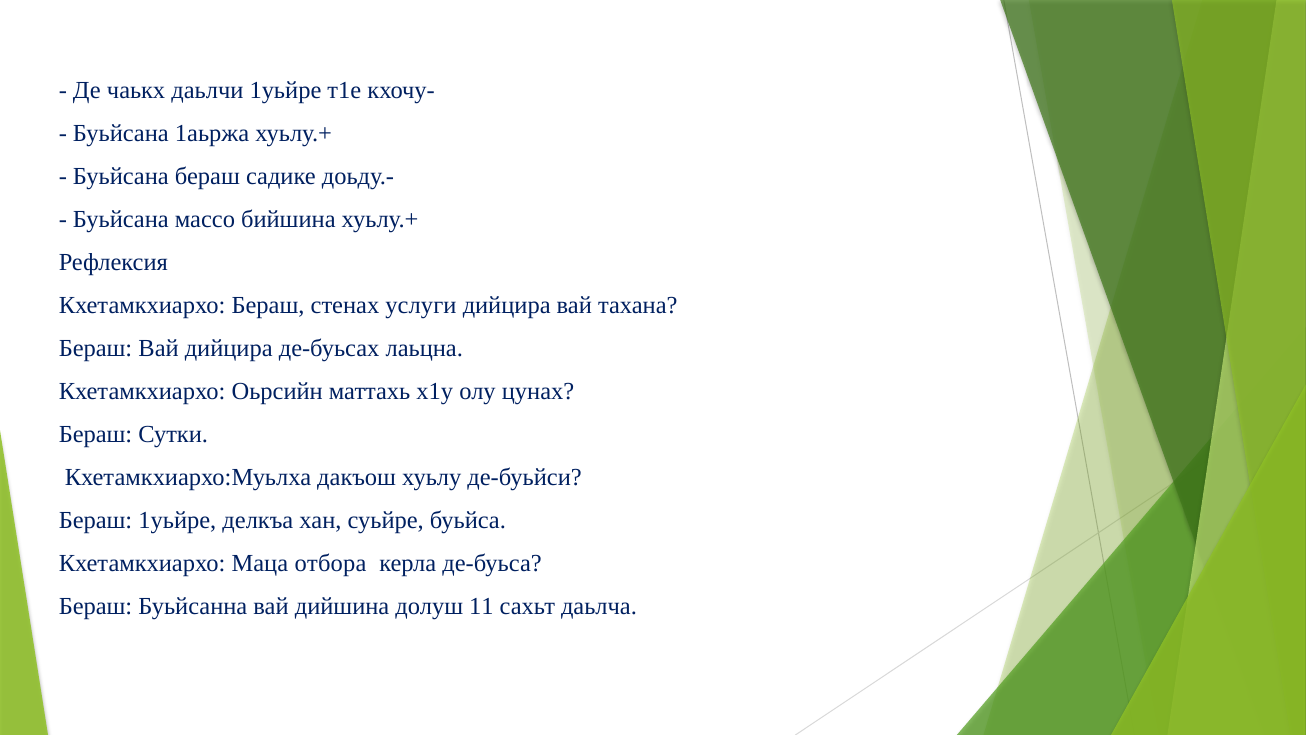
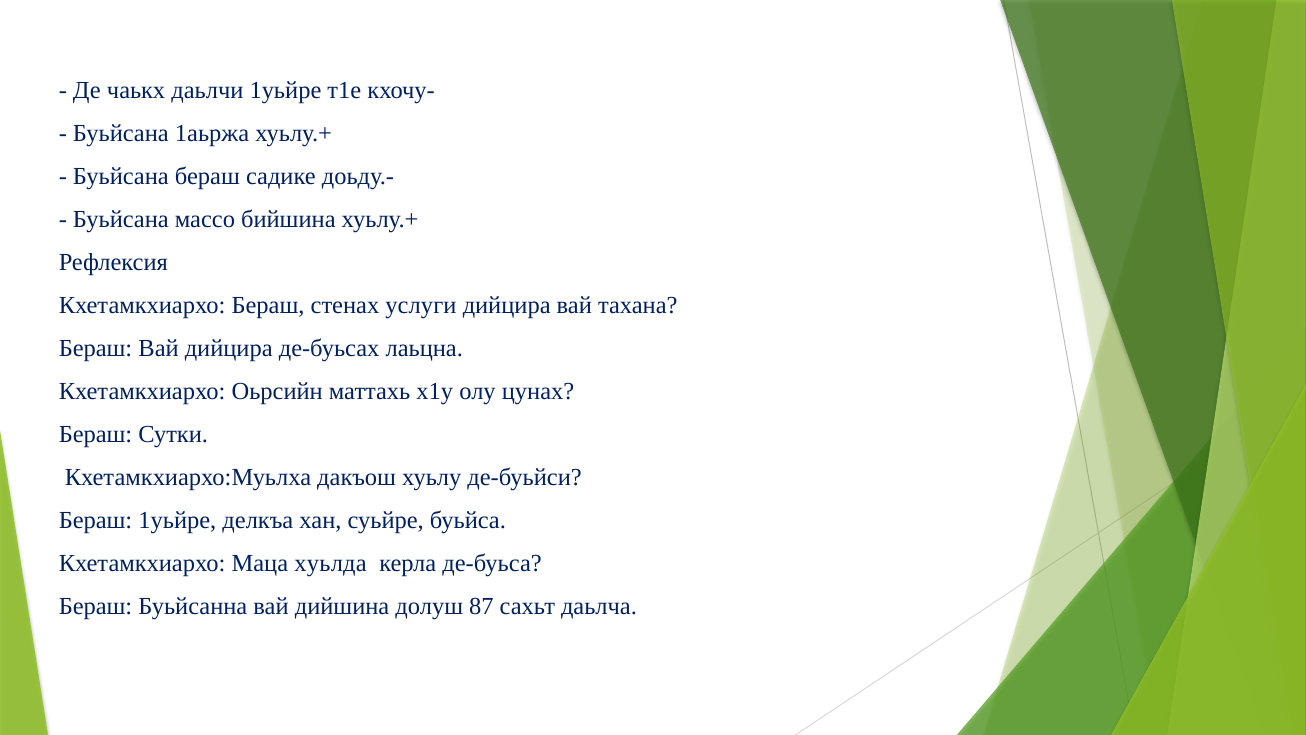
отбора: отбора -> хуьлда
11: 11 -> 87
